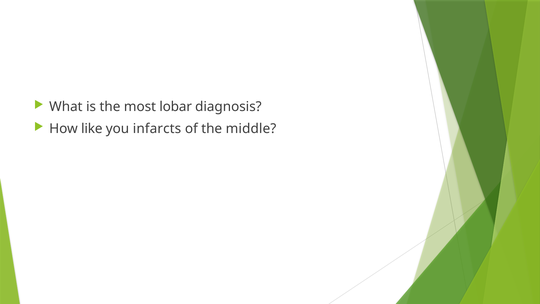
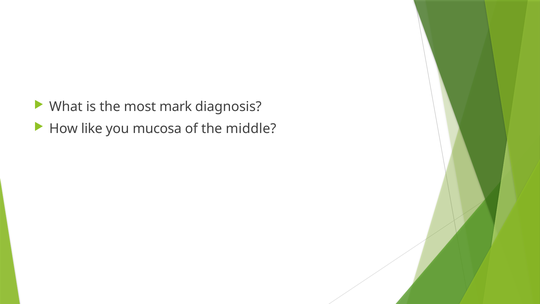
lobar: lobar -> mark
infarcts: infarcts -> mucosa
